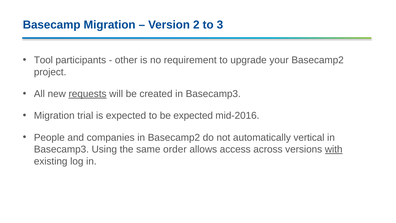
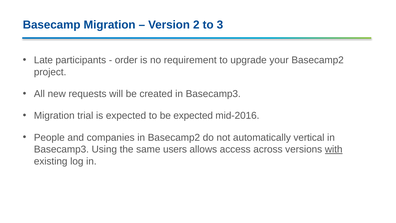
Tool: Tool -> Late
other: other -> order
requests underline: present -> none
order: order -> users
